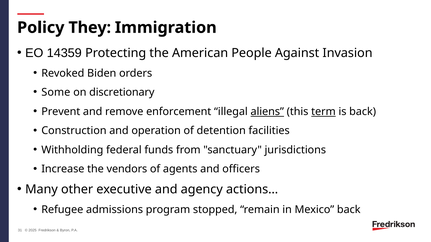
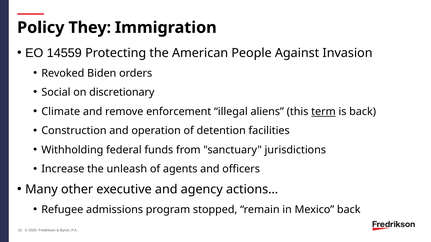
14359: 14359 -> 14559
Some: Some -> Social
Prevent: Prevent -> Climate
aliens underline: present -> none
vendors: vendors -> unleash
